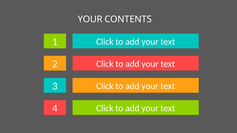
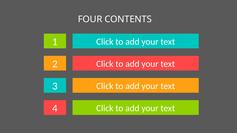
YOUR at (90, 19): YOUR -> FOUR
